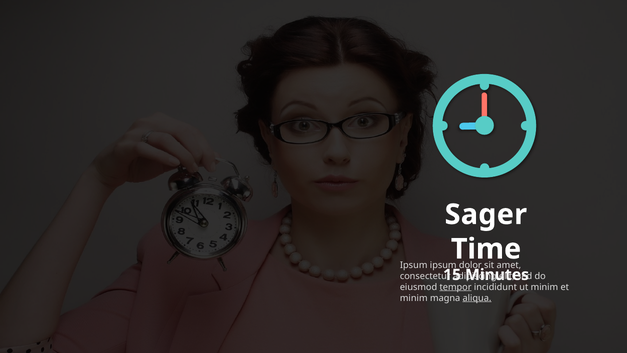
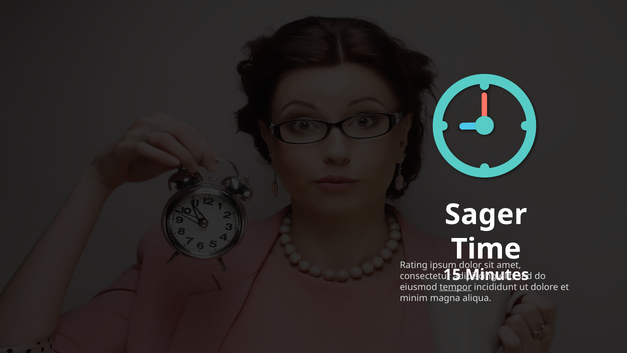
Ipsum at (414, 265): Ipsum -> Rating
minim at (544, 287): minim -> dolore
aliqua underline: present -> none
